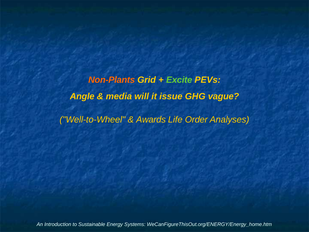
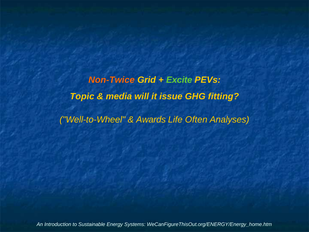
Non-Plants: Non-Plants -> Non-Twice
Angle: Angle -> Topic
vague: vague -> fitting
Order: Order -> Often
